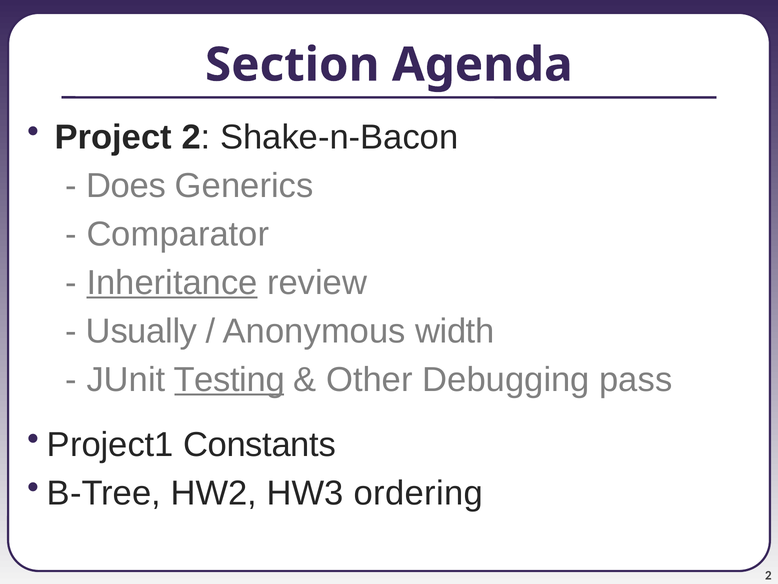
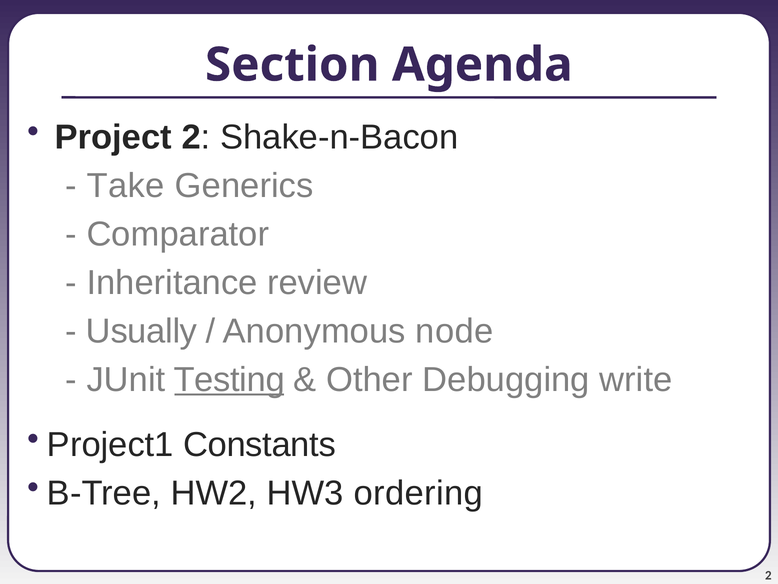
Does: Does -> Take
Inheritance underline: present -> none
width: width -> node
pass: pass -> write
